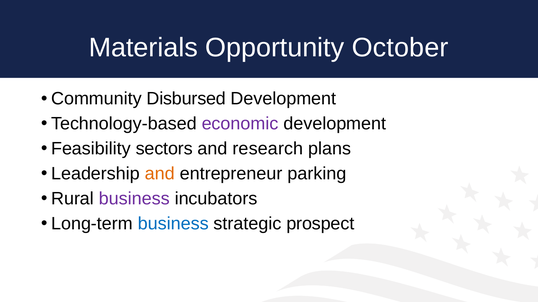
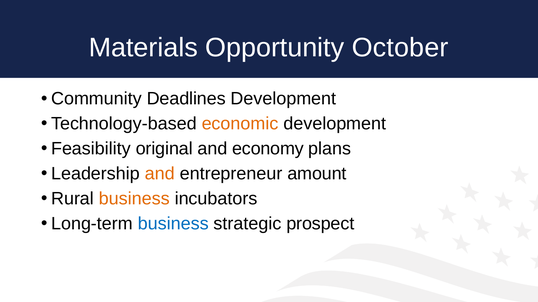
Disbursed: Disbursed -> Deadlines
economic colour: purple -> orange
sectors: sectors -> original
research: research -> economy
parking: parking -> amount
business at (134, 199) colour: purple -> orange
